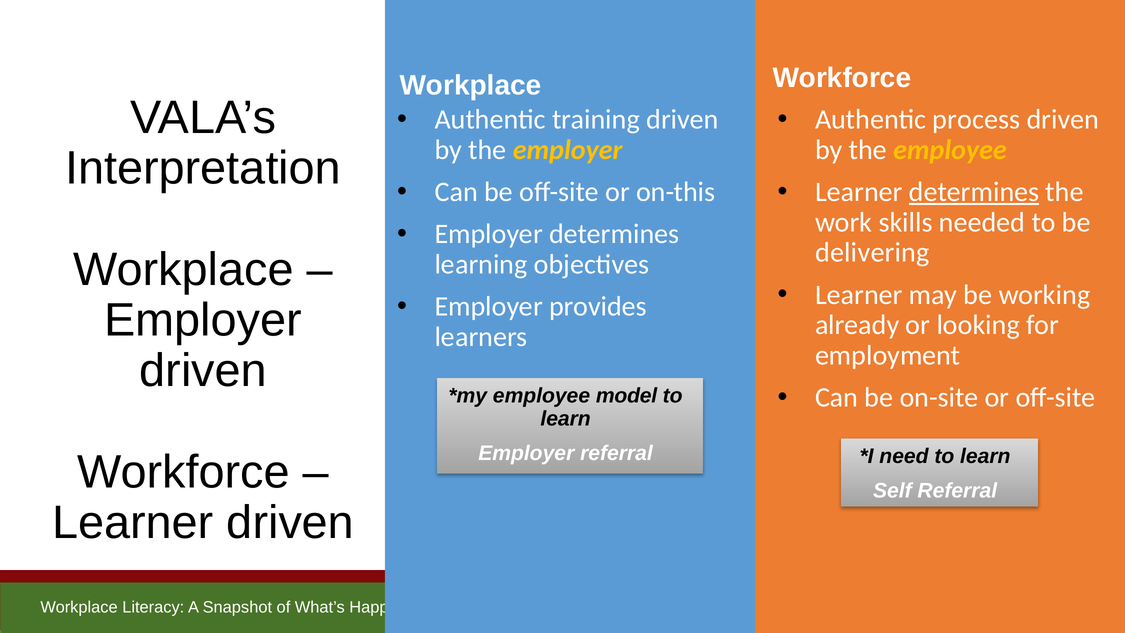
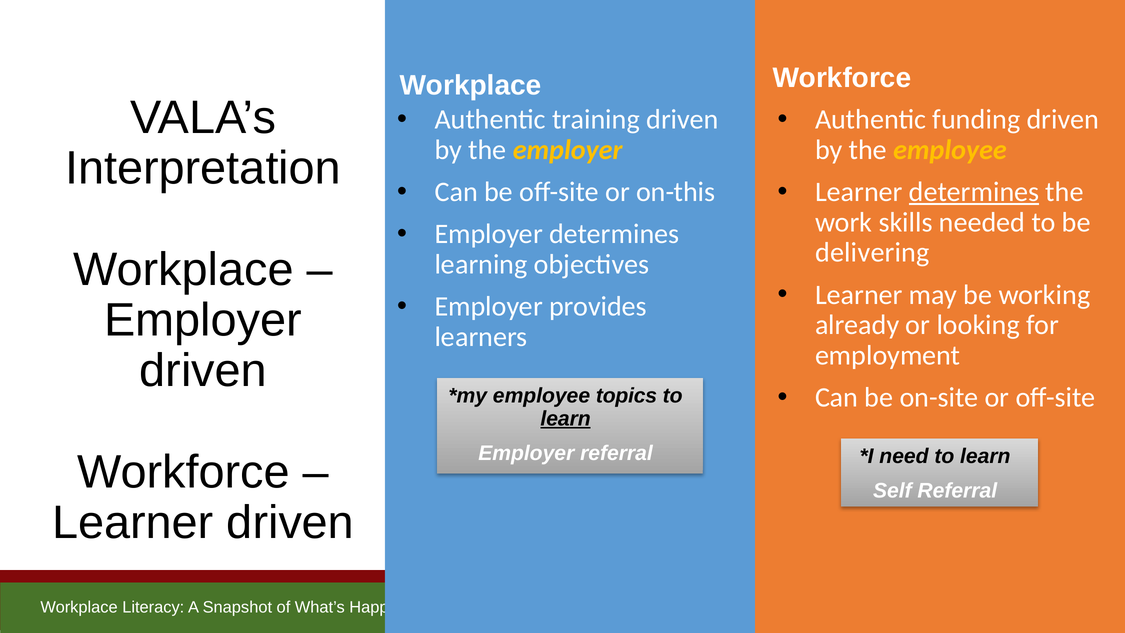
process: process -> funding
model: model -> topics
learn at (566, 419) underline: none -> present
